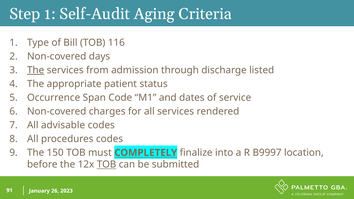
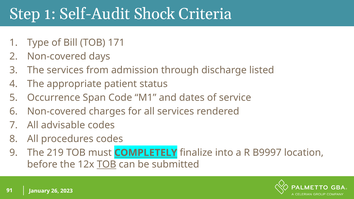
Aging: Aging -> Shock
116: 116 -> 171
The at (36, 70) underline: present -> none
150: 150 -> 219
